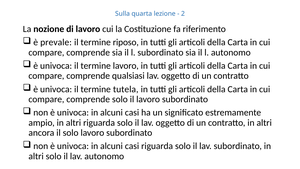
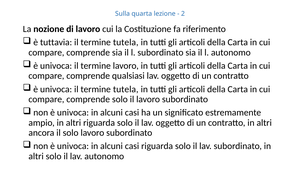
prevale: prevale -> tuttavia
riposo at (126, 42): riposo -> tutela
